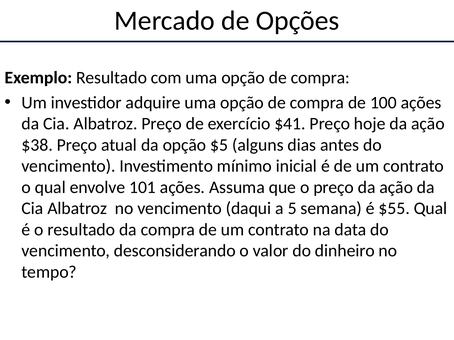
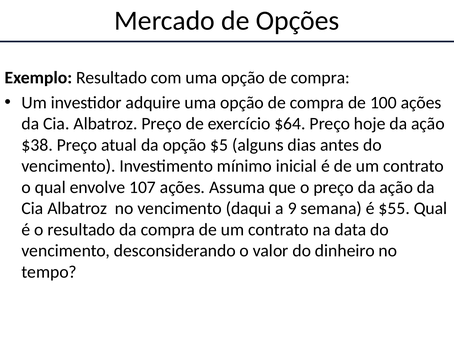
$41: $41 -> $64
101: 101 -> 107
5: 5 -> 9
